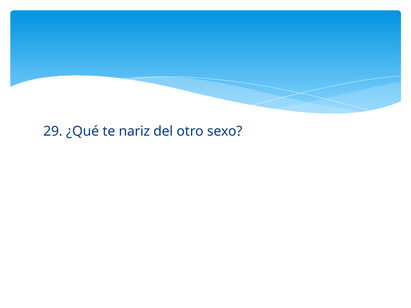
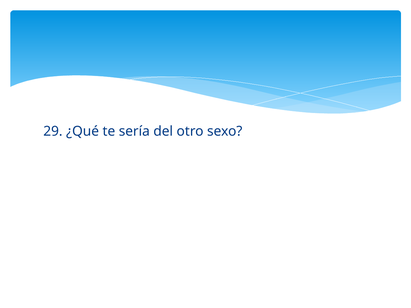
nariz: nariz -> sería
